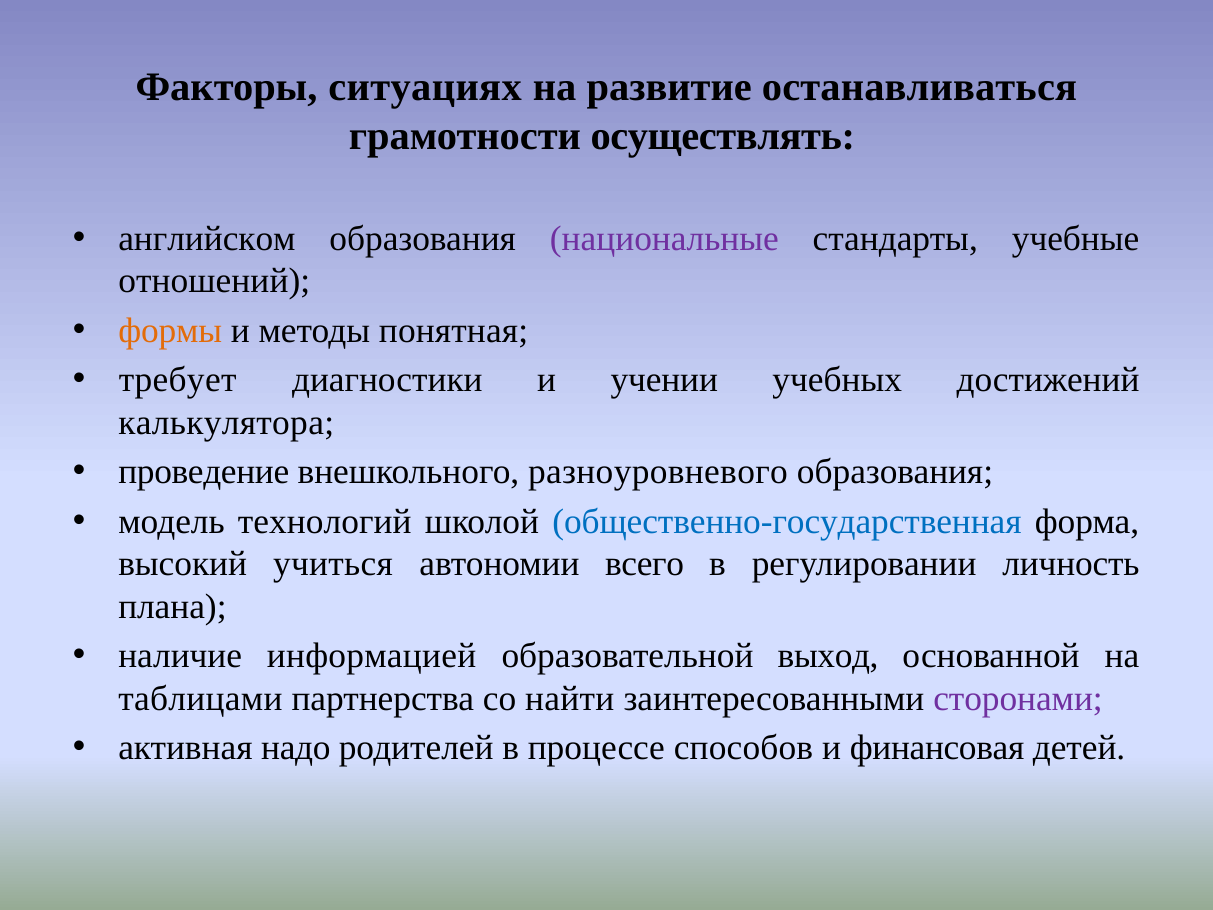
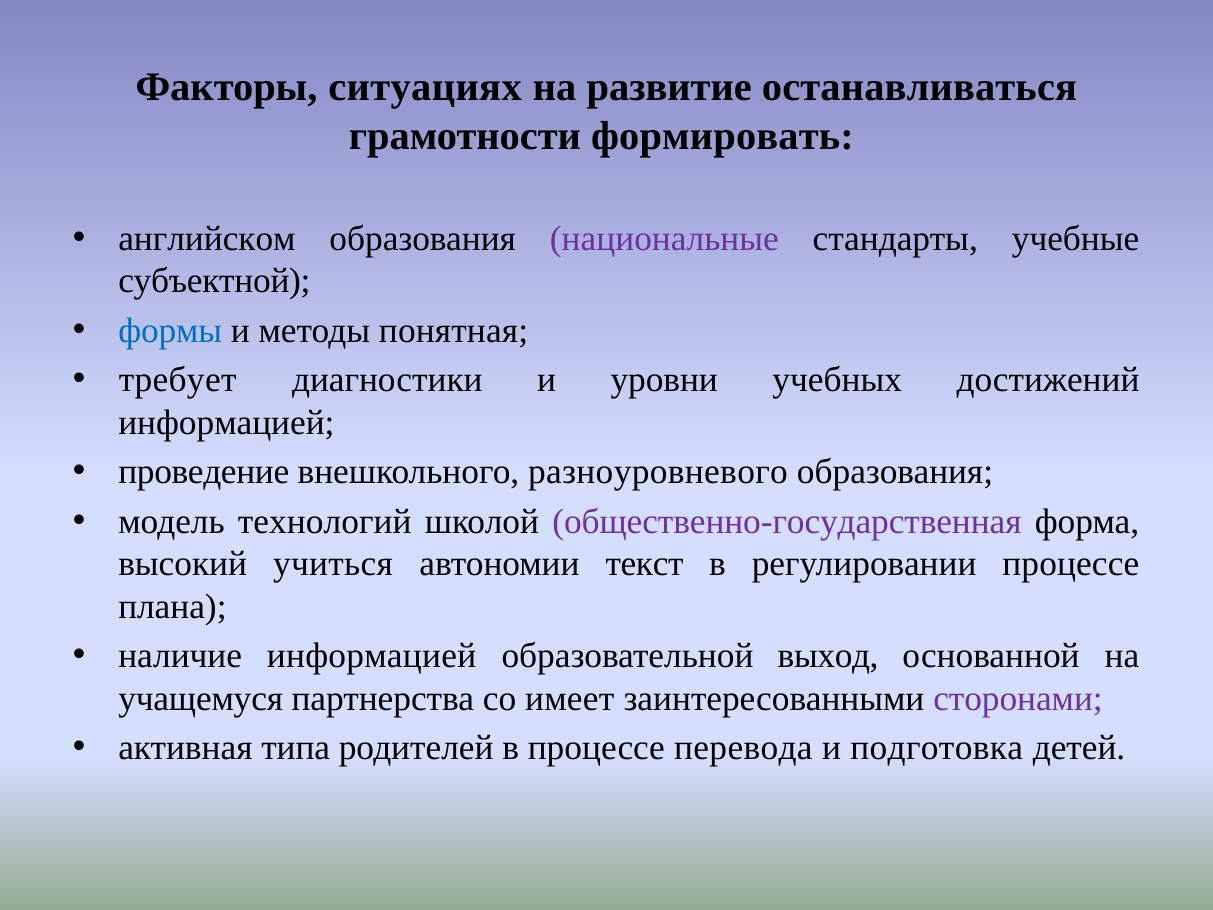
осуществлять: осуществлять -> формировать
отношений: отношений -> субъектной
формы colour: orange -> blue
учении: учении -> уровни
калькулятора at (226, 422): калькулятора -> информацией
общественно-государственная colour: blue -> purple
всего: всего -> текст
регулировании личность: личность -> процессе
таблицами: таблицами -> учащемуся
найти: найти -> имеет
надо: надо -> типа
способов: способов -> перевода
финансовая: финансовая -> подготовка
